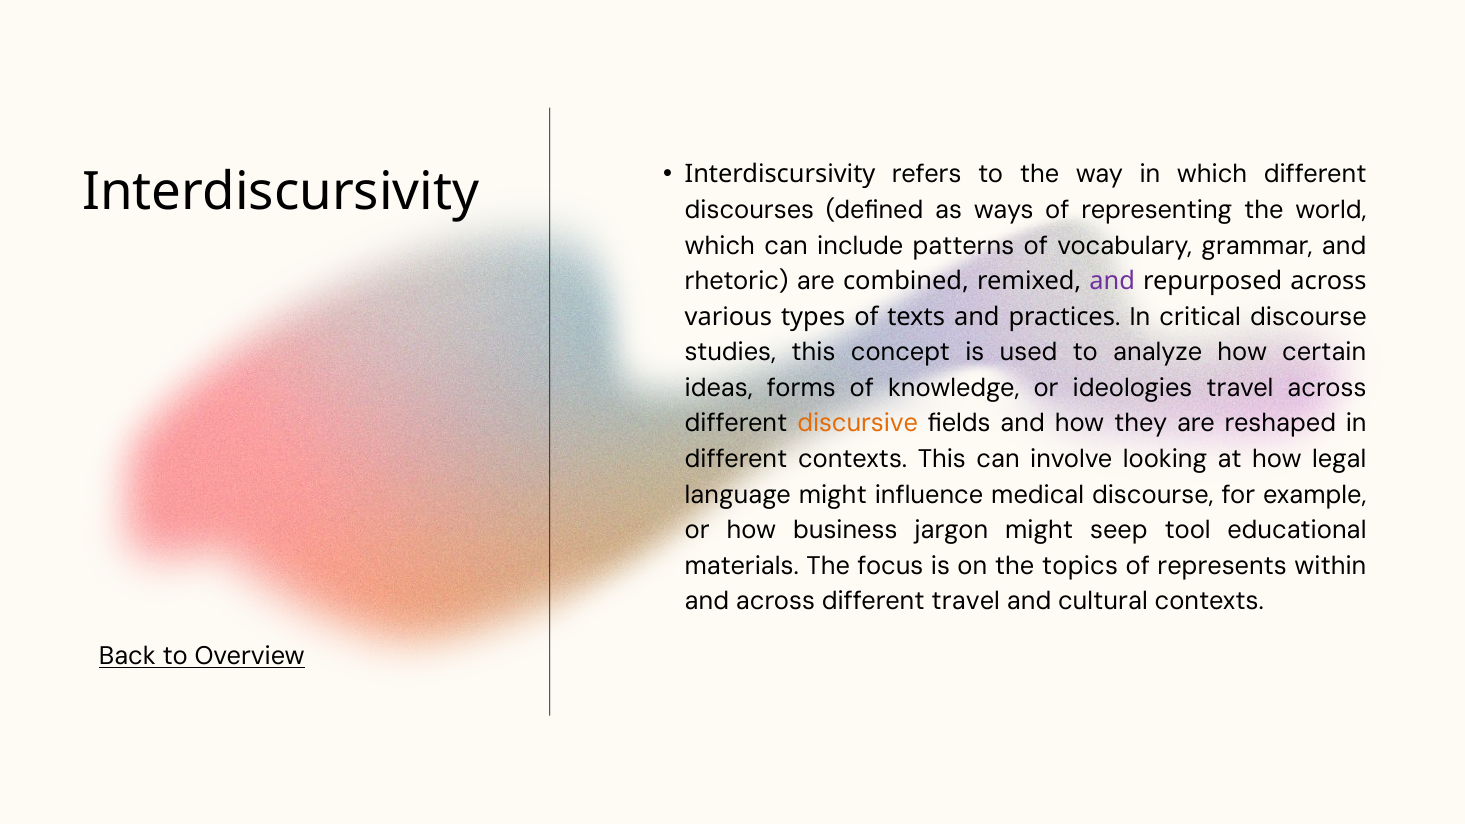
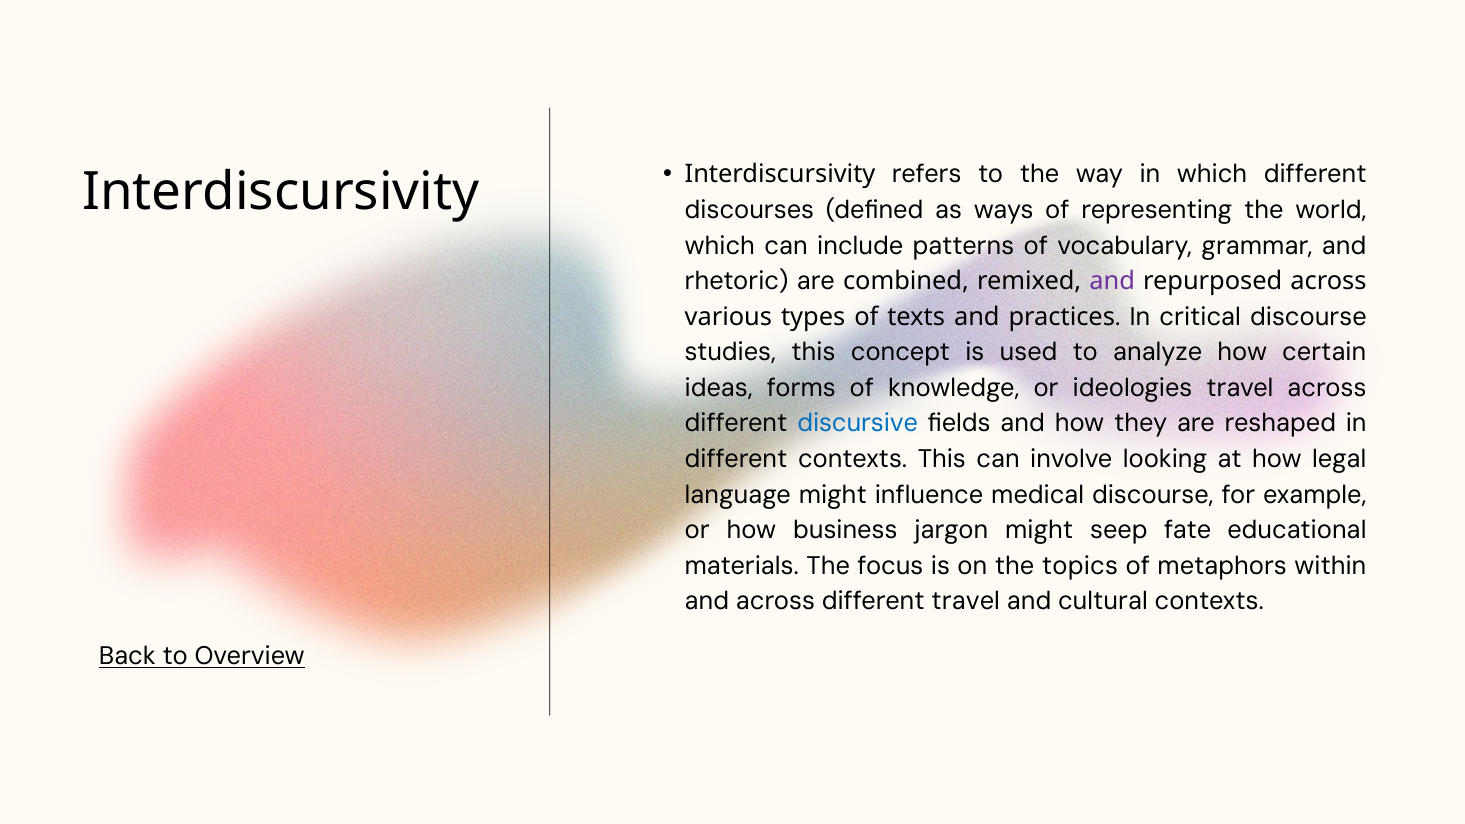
discursive colour: orange -> blue
tool: tool -> fate
represents: represents -> metaphors
